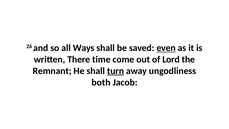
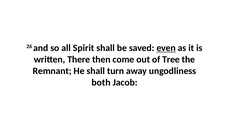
Ways: Ways -> Spirit
time: time -> then
Lord: Lord -> Tree
turn underline: present -> none
